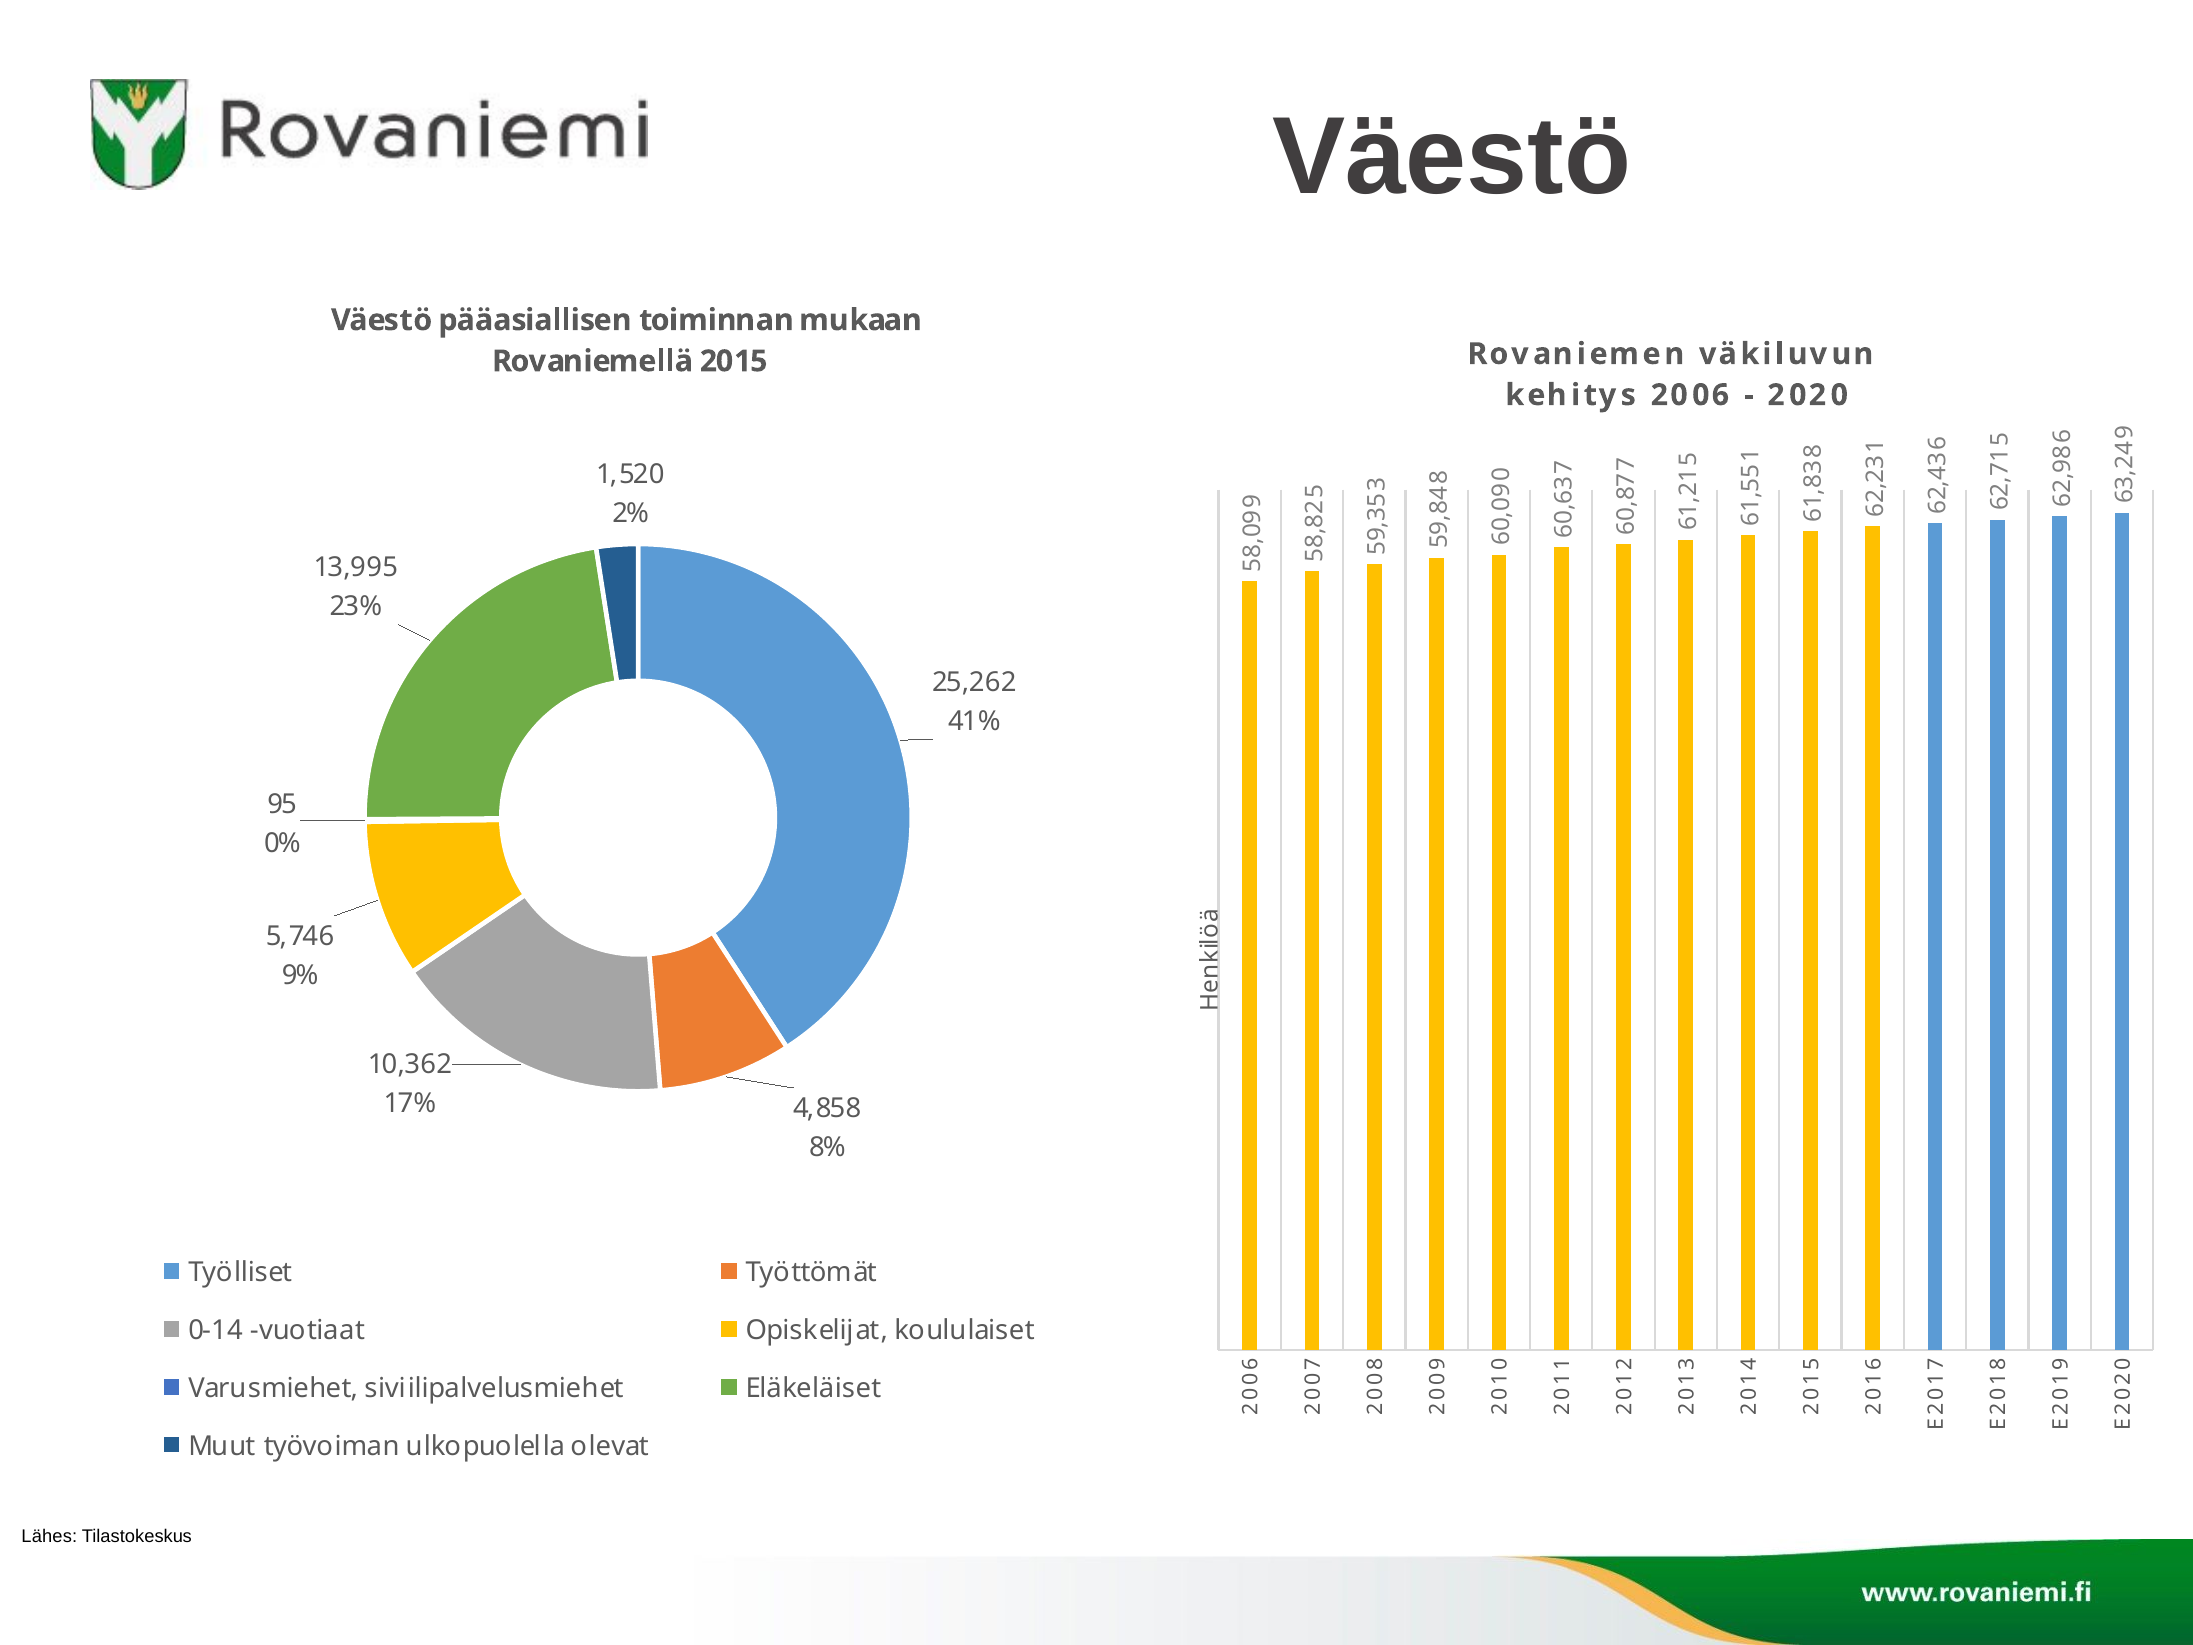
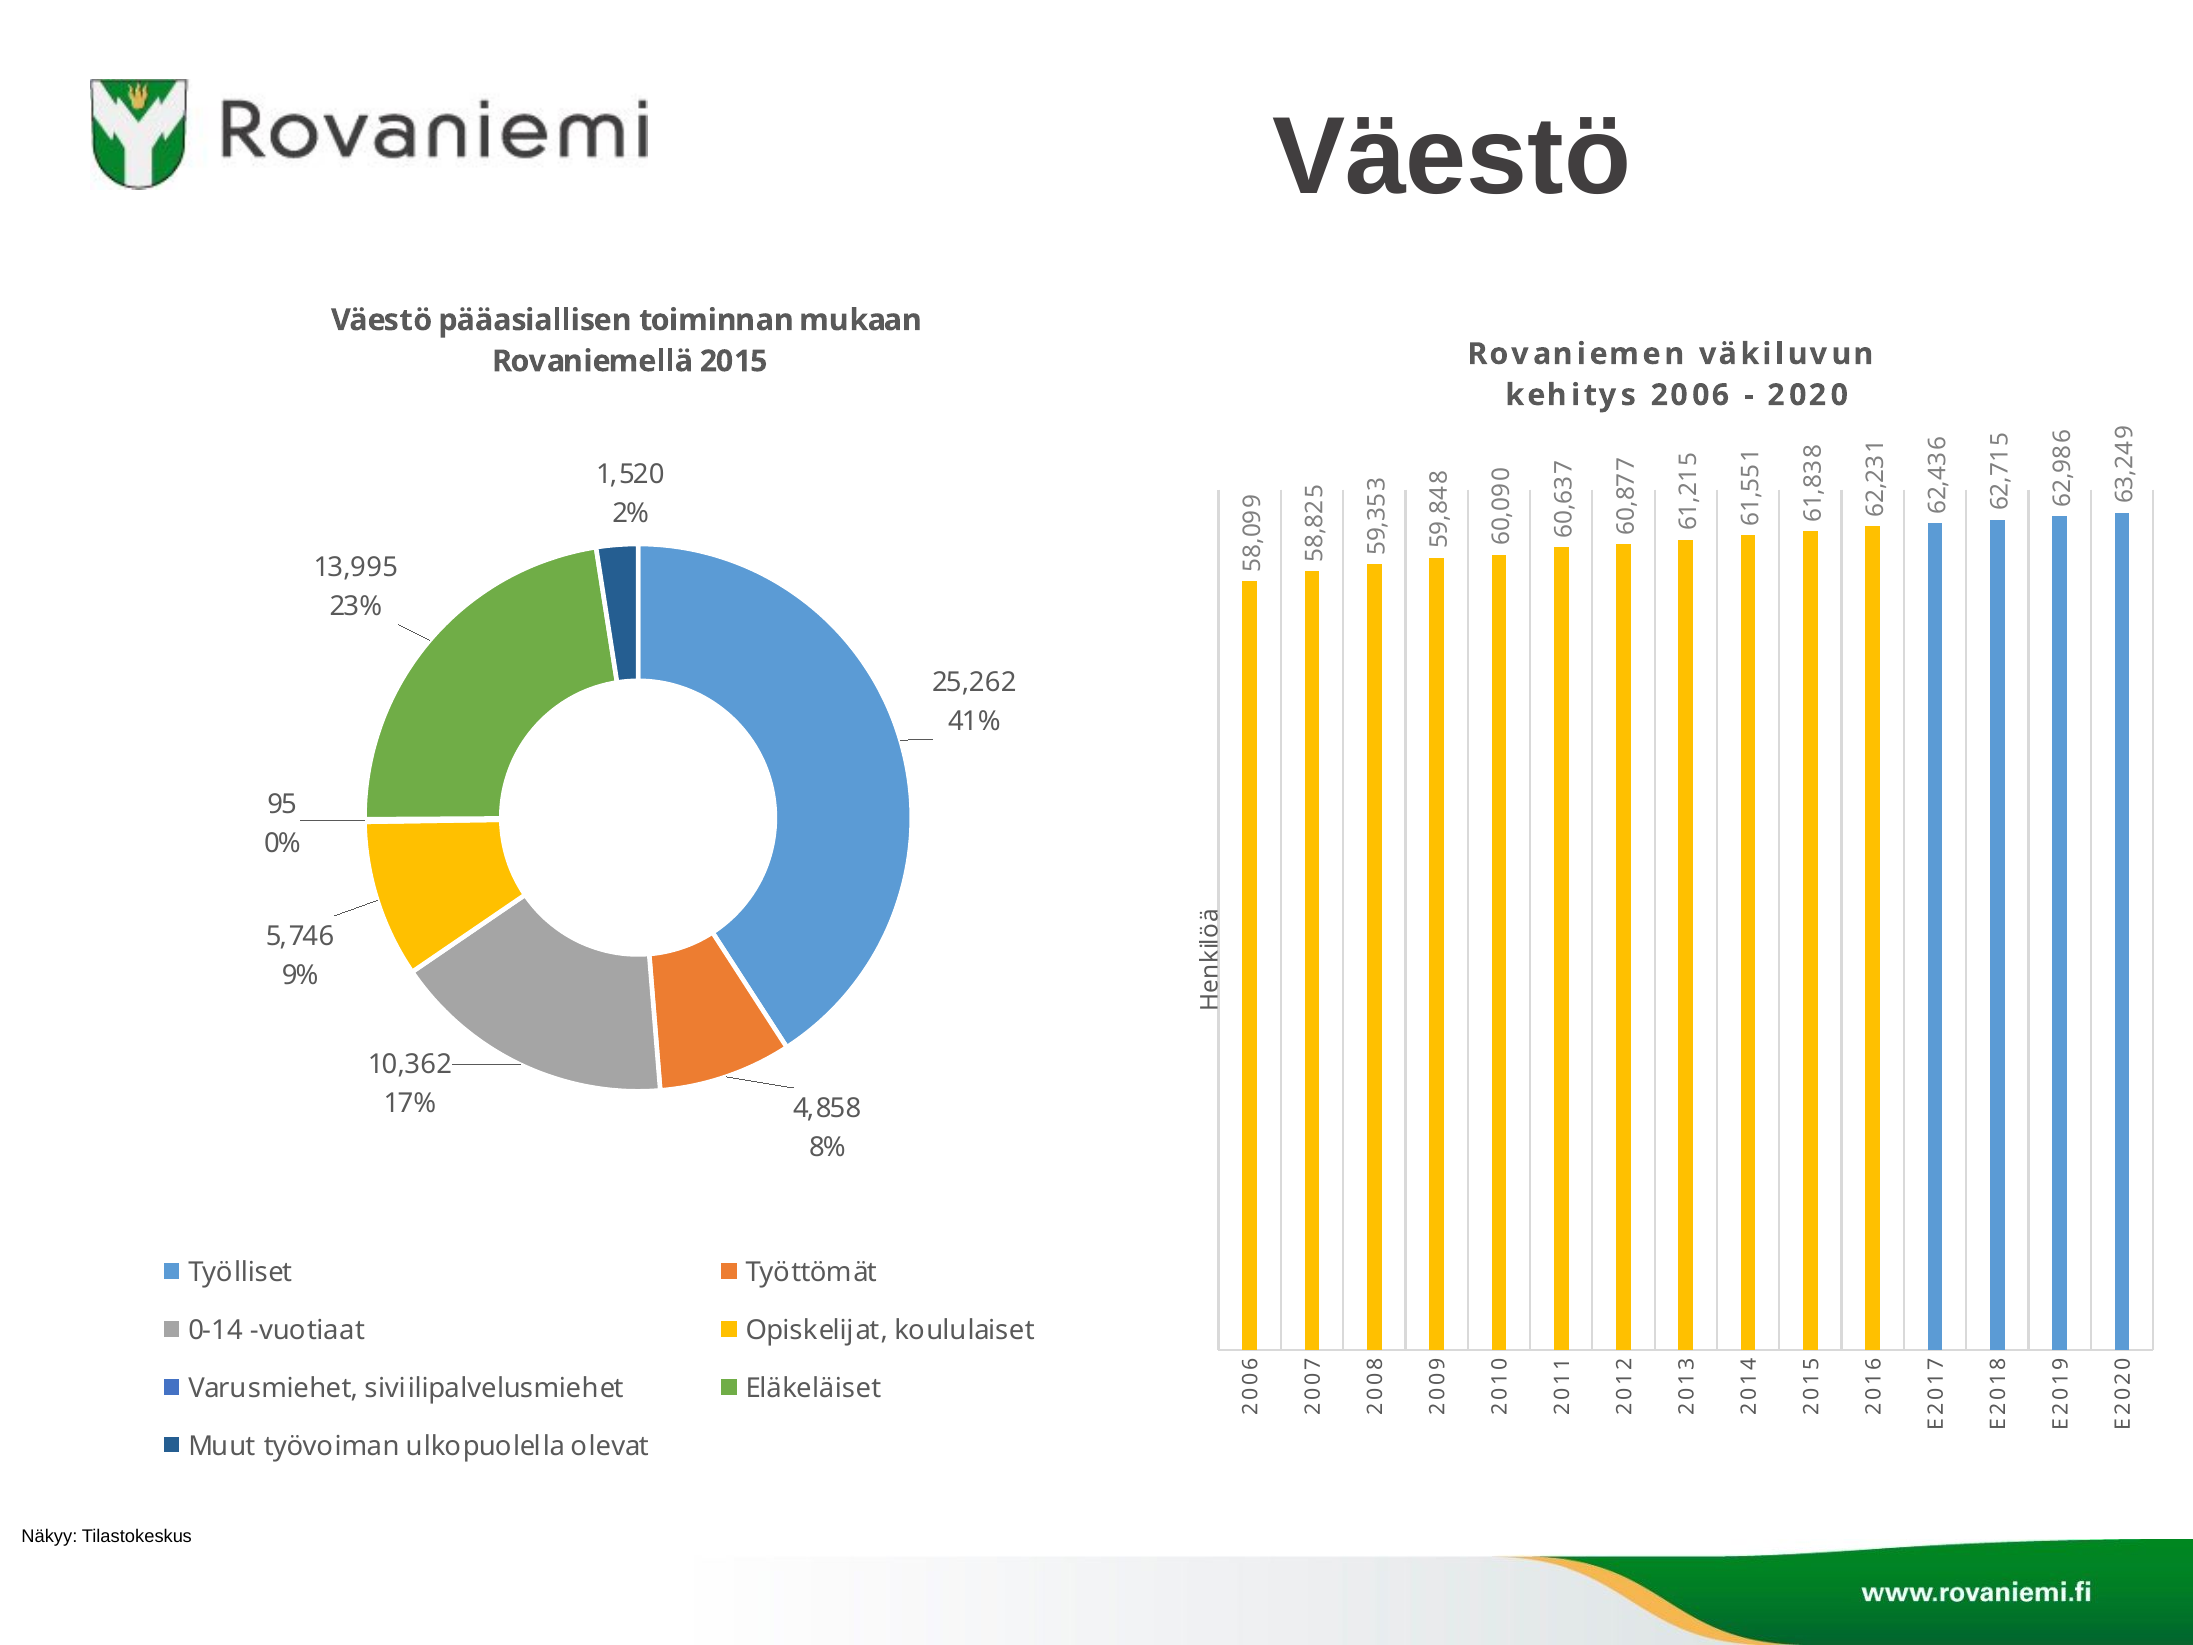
Lähes: Lähes -> Näkyy
